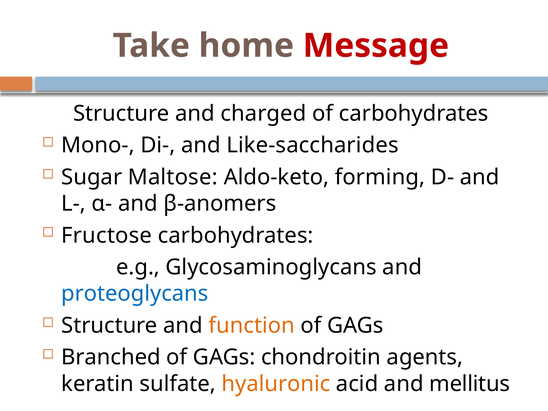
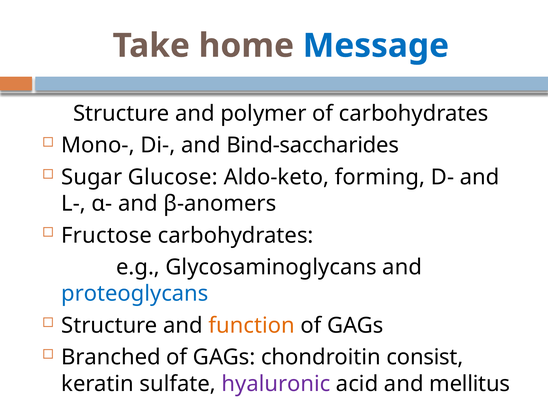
Message colour: red -> blue
charged: charged -> polymer
Like-saccharides: Like-saccharides -> Bind-saccharides
Maltose: Maltose -> Glucose
agents: agents -> consist
hyaluronic colour: orange -> purple
